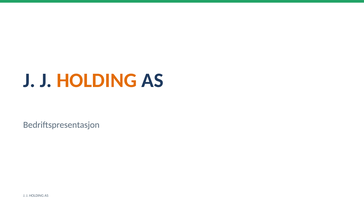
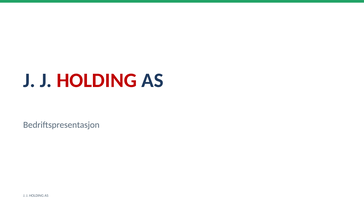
HOLDING at (97, 81) colour: orange -> red
